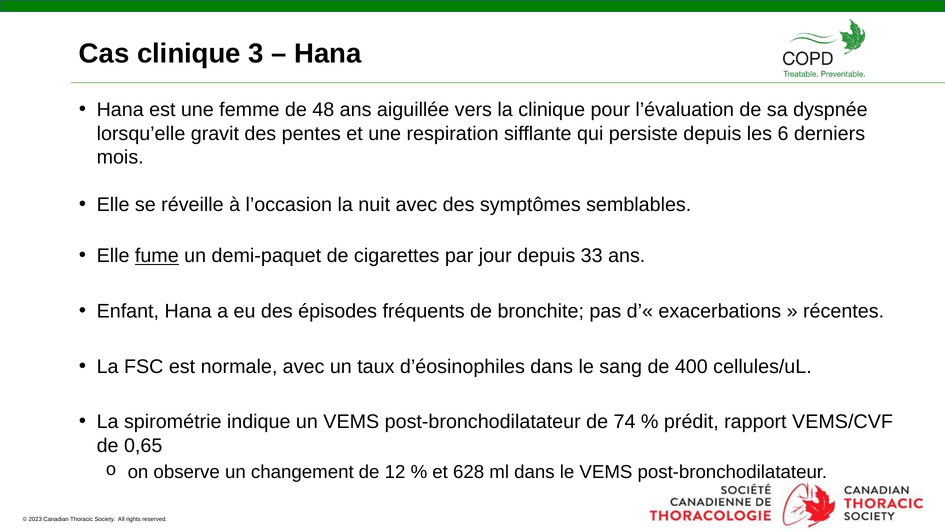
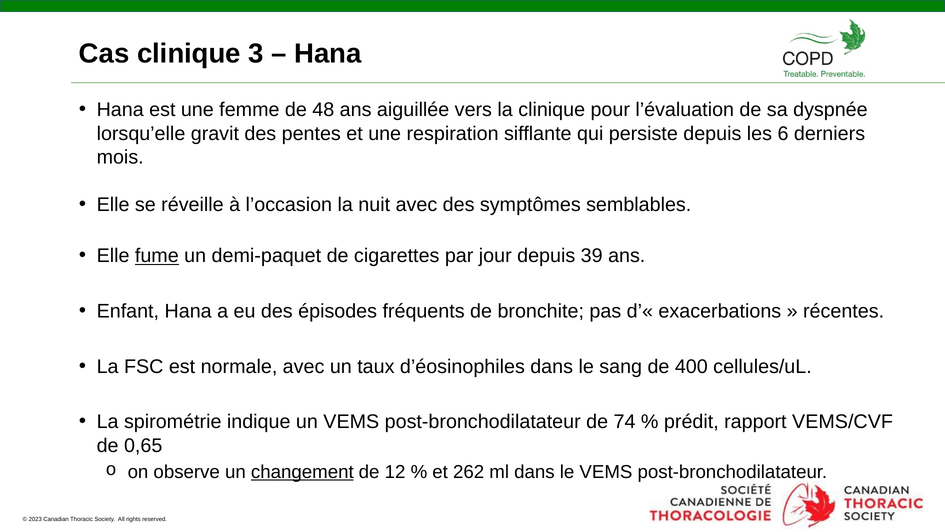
33: 33 -> 39
changement underline: none -> present
628: 628 -> 262
